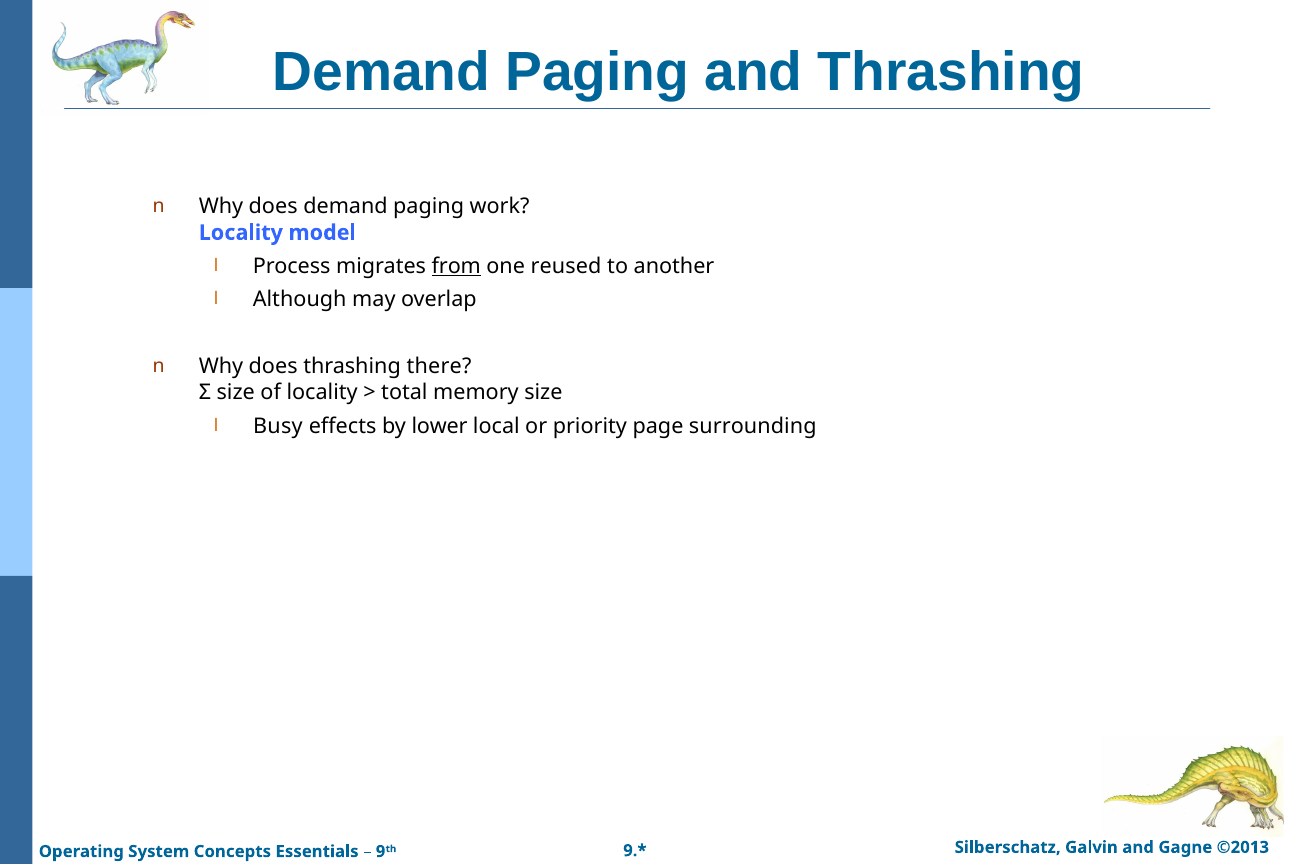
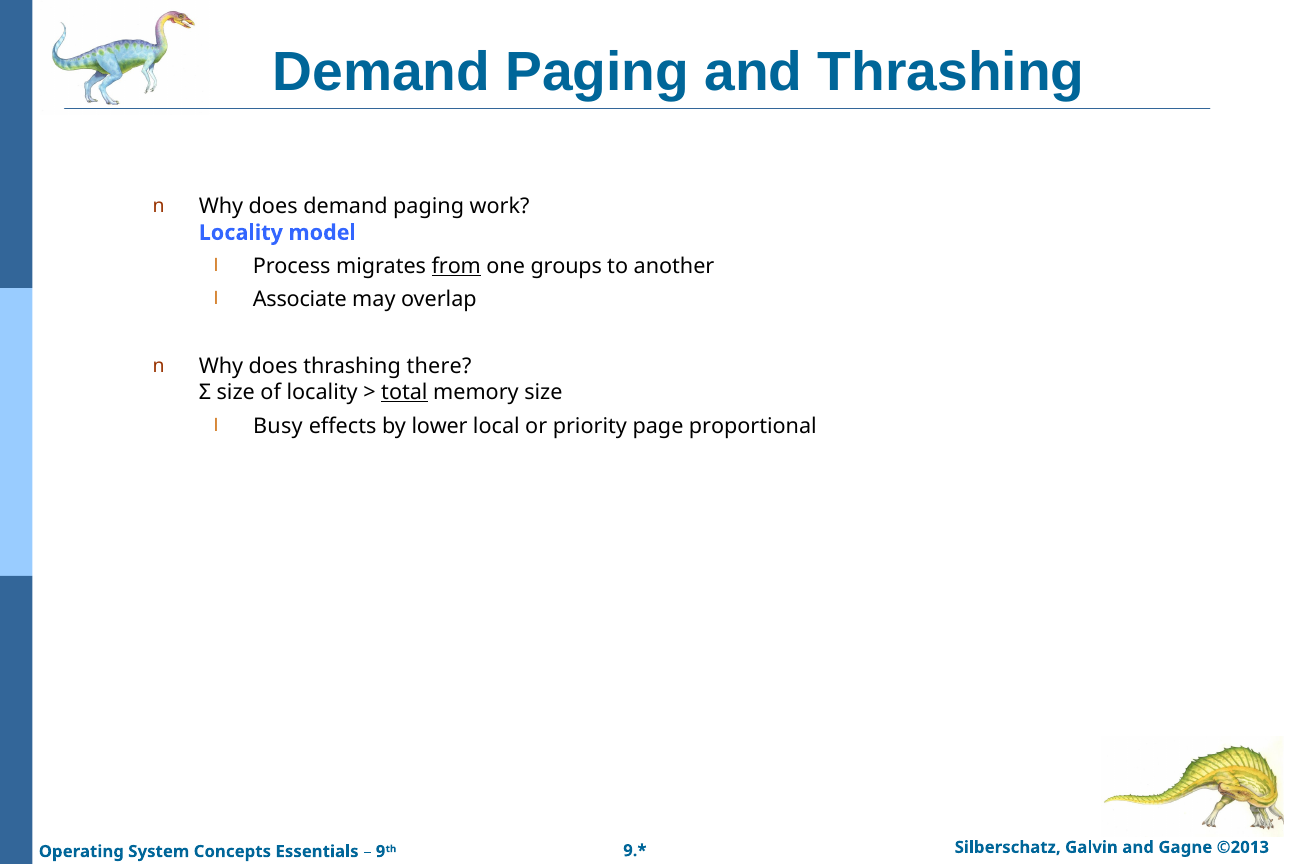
reused: reused -> groups
Although: Although -> Associate
total underline: none -> present
surrounding: surrounding -> proportional
